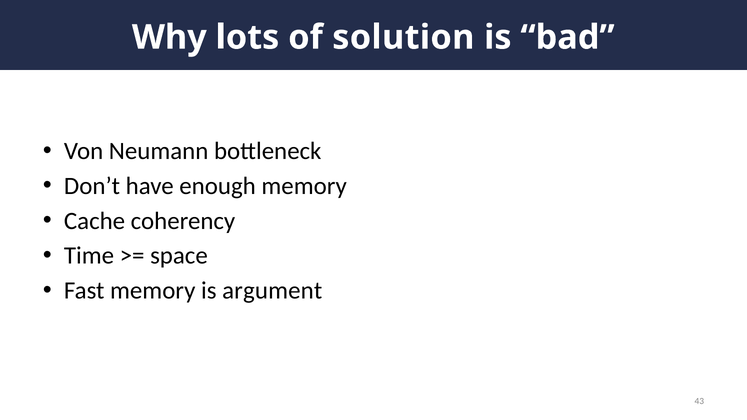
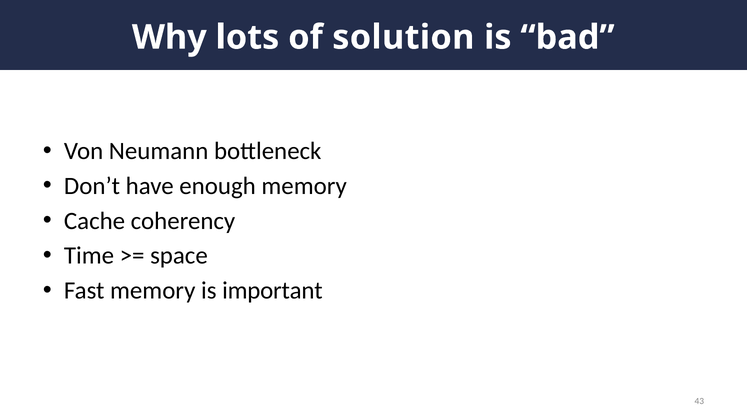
argument: argument -> important
